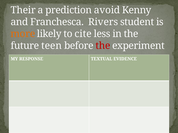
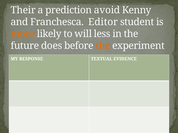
Rivers: Rivers -> Editor
cite: cite -> will
teen: teen -> does
the at (103, 46) colour: red -> orange
